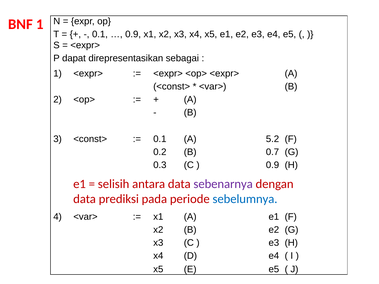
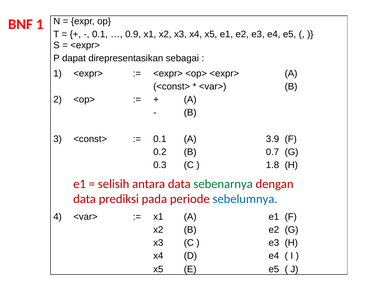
5.2: 5.2 -> 3.9
0.9 at (273, 165): 0.9 -> 1.8
sebenarnya colour: purple -> green
